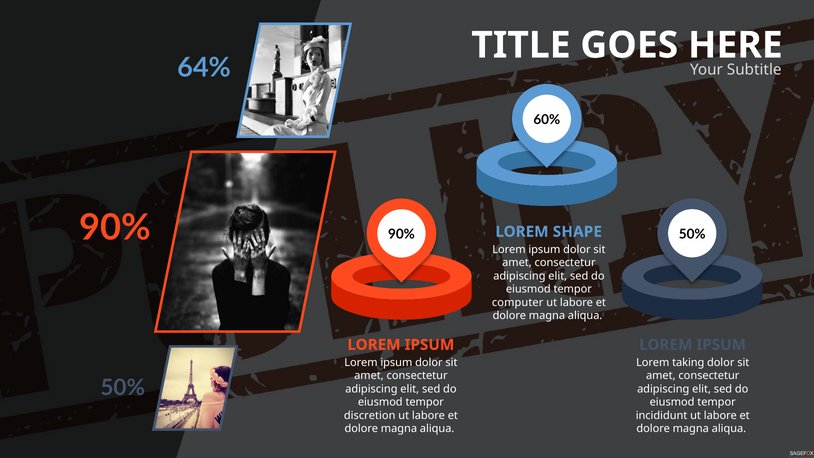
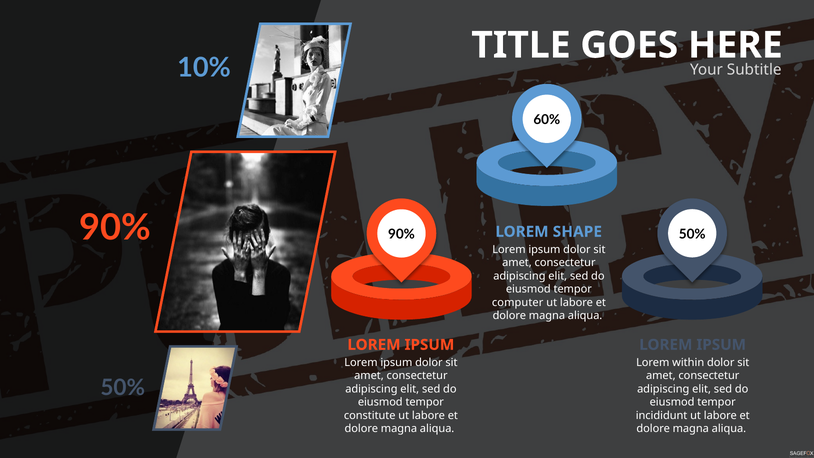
64%: 64% -> 10%
taking: taking -> within
discretion: discretion -> constitute
